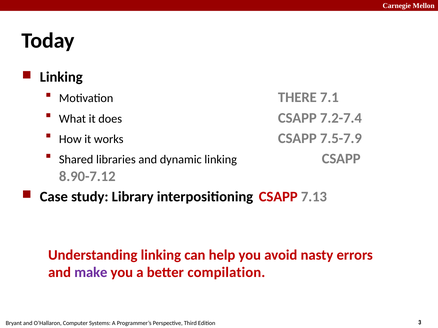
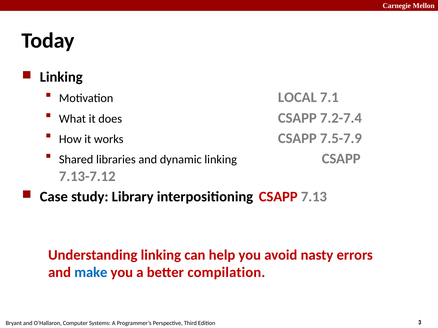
THERE: THERE -> LOCAL
8.90-7.12: 8.90-7.12 -> 7.13-7.12
make colour: purple -> blue
